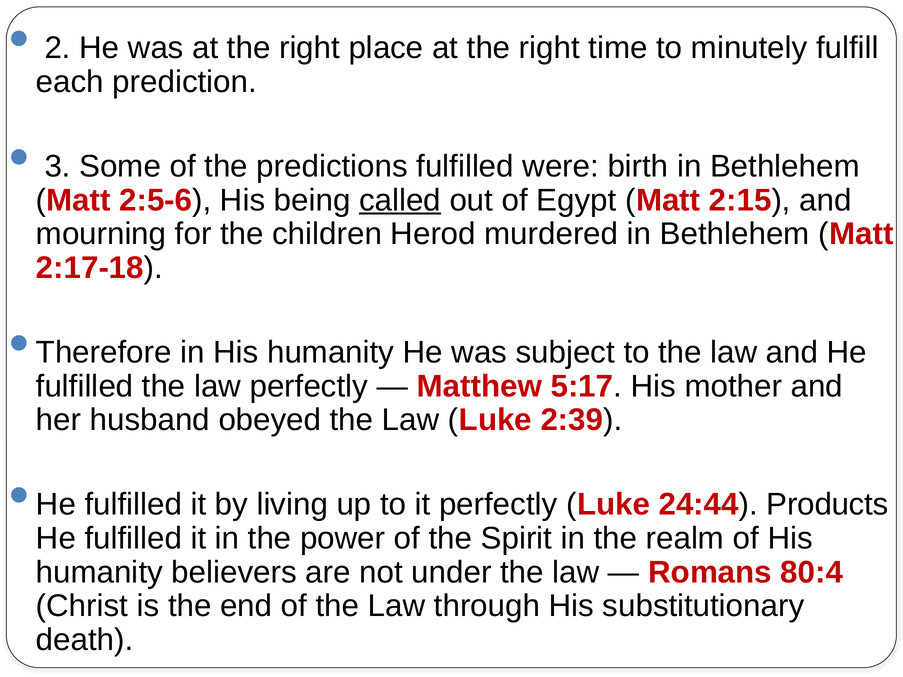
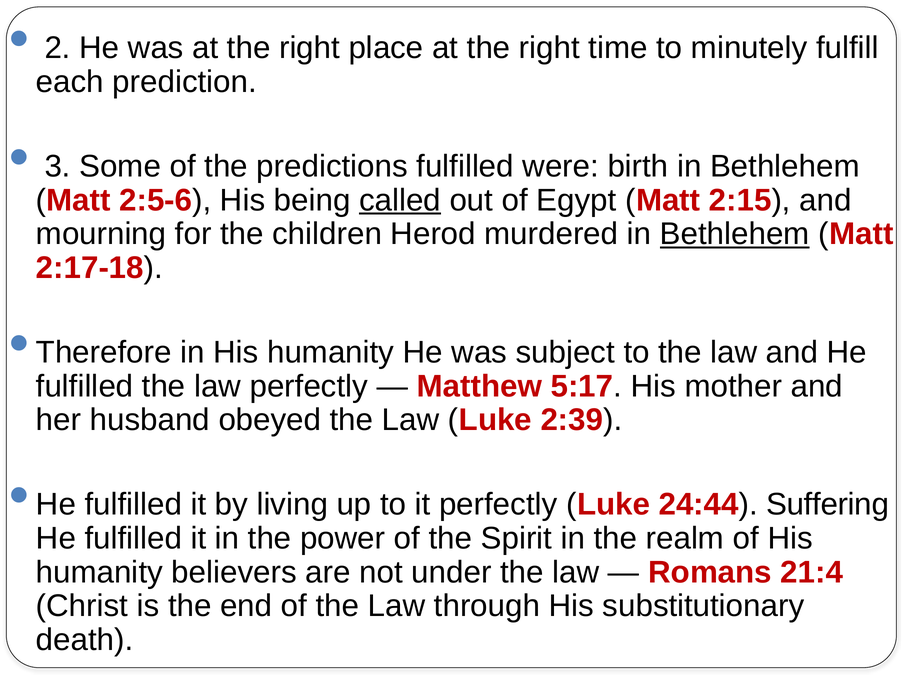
Bethlehem at (735, 234) underline: none -> present
Products: Products -> Suffering
80:4: 80:4 -> 21:4
